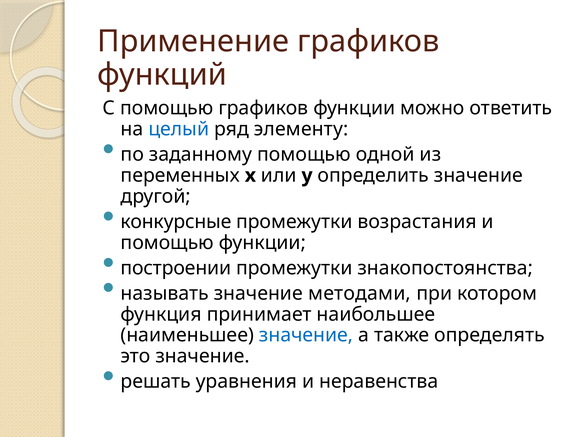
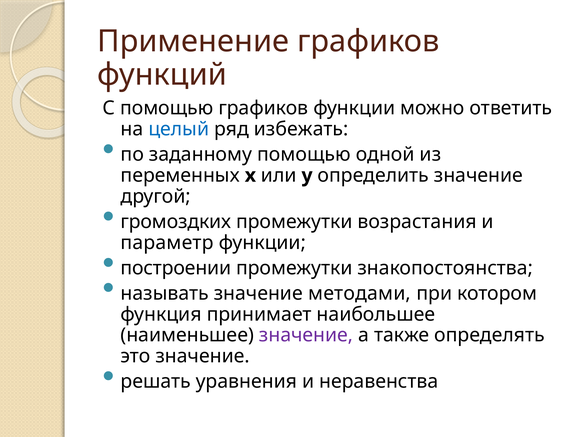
элементу: элементу -> избежать
конкурсные: конкурсные -> громоздких
помощью at (167, 243): помощью -> параметр
значение at (306, 335) colour: blue -> purple
